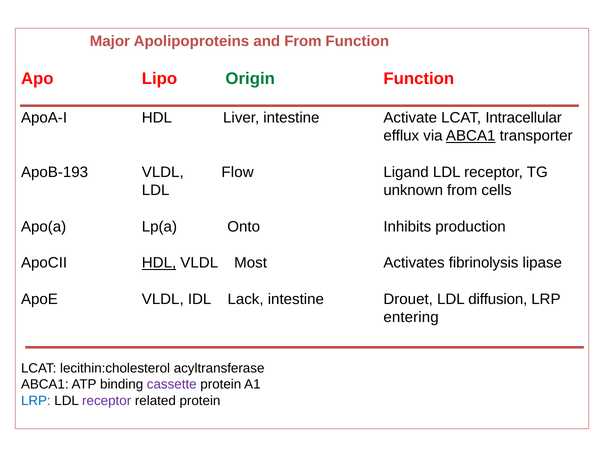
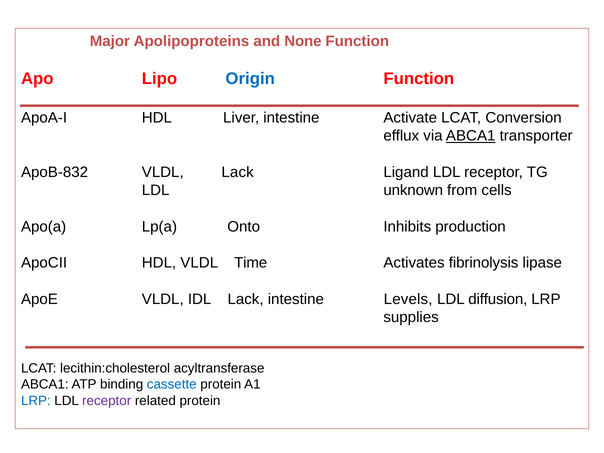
and From: From -> None
Origin colour: green -> blue
Intracellular: Intracellular -> Conversion
ApoB-193: ApoB-193 -> ApoB-832
VLDL Flow: Flow -> Lack
HDL at (159, 263) underline: present -> none
Most: Most -> Time
Drouet: Drouet -> Levels
entering: entering -> supplies
cassette colour: purple -> blue
